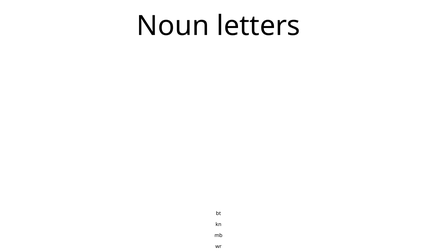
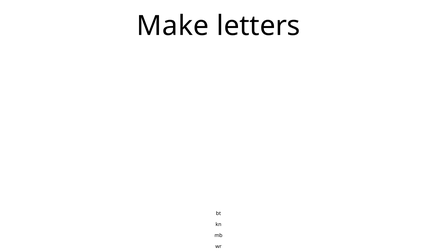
Noun: Noun -> Make
